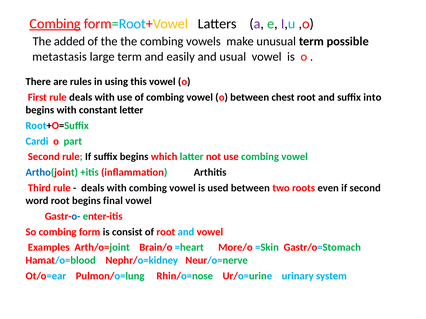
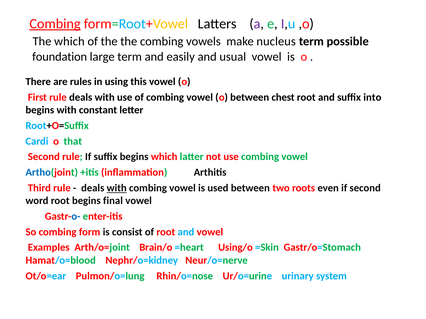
The added: added -> which
unusual: unusual -> nucleus
metastasis: metastasis -> foundation
part: part -> that
with at (117, 188) underline: none -> present
More/o: More/o -> Using/o
